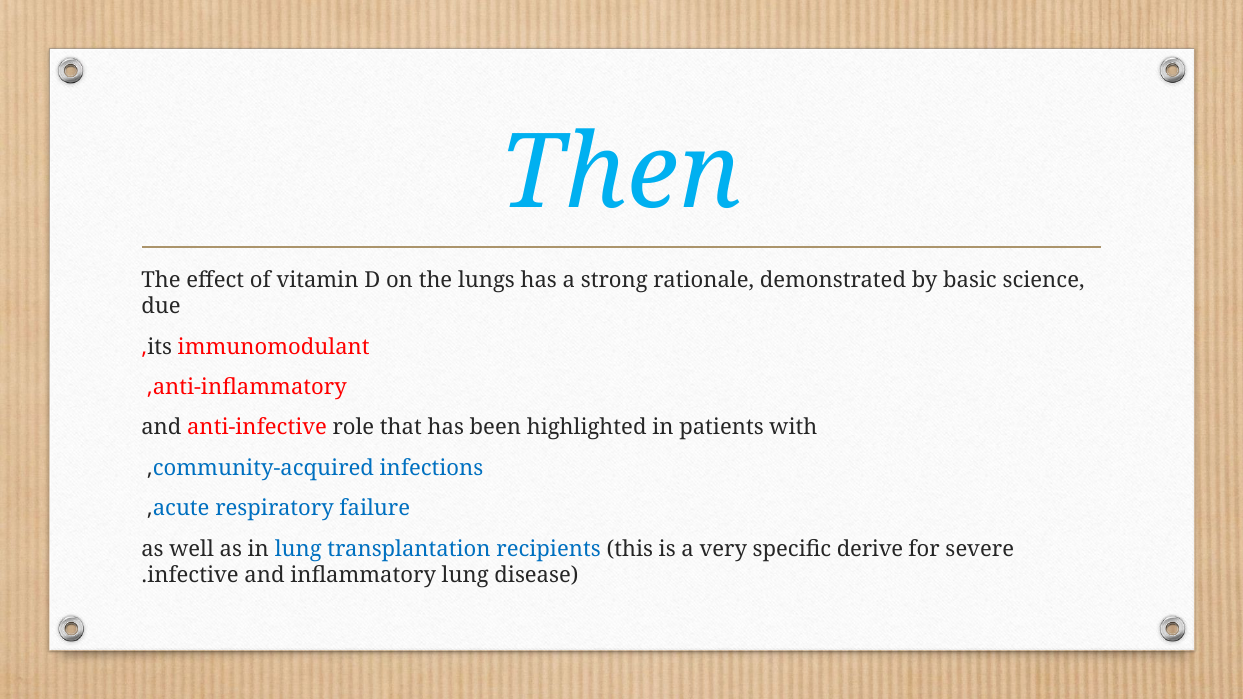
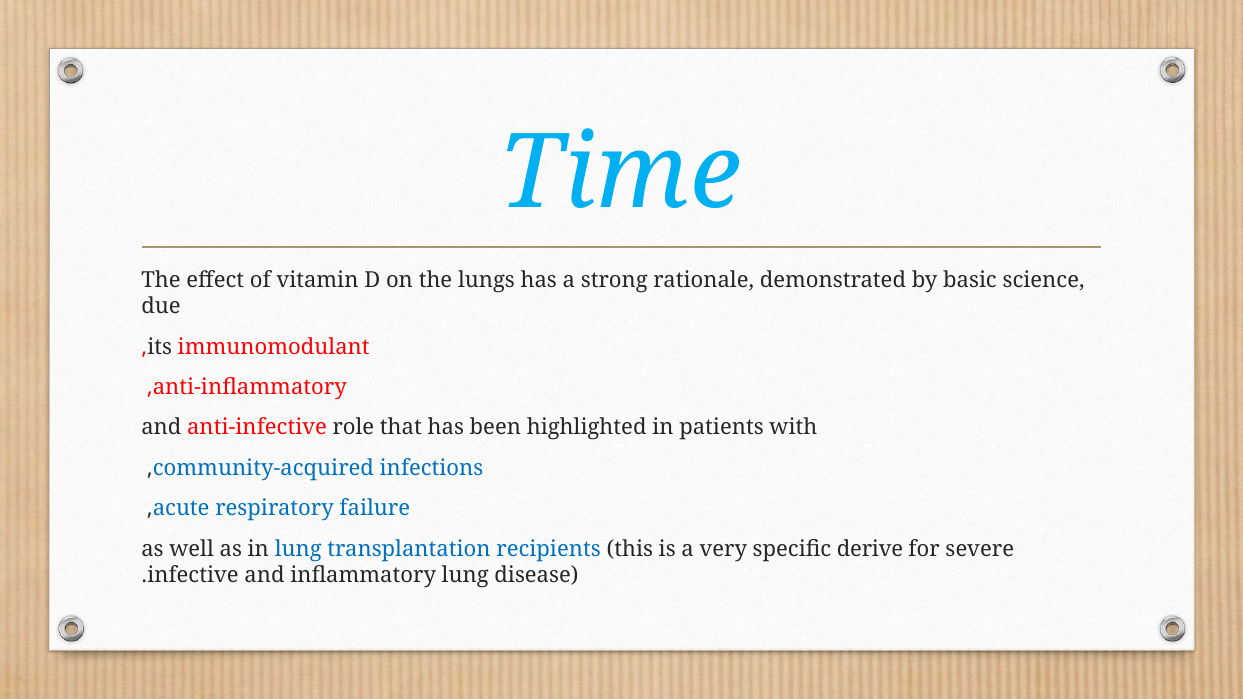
Then: Then -> Time
